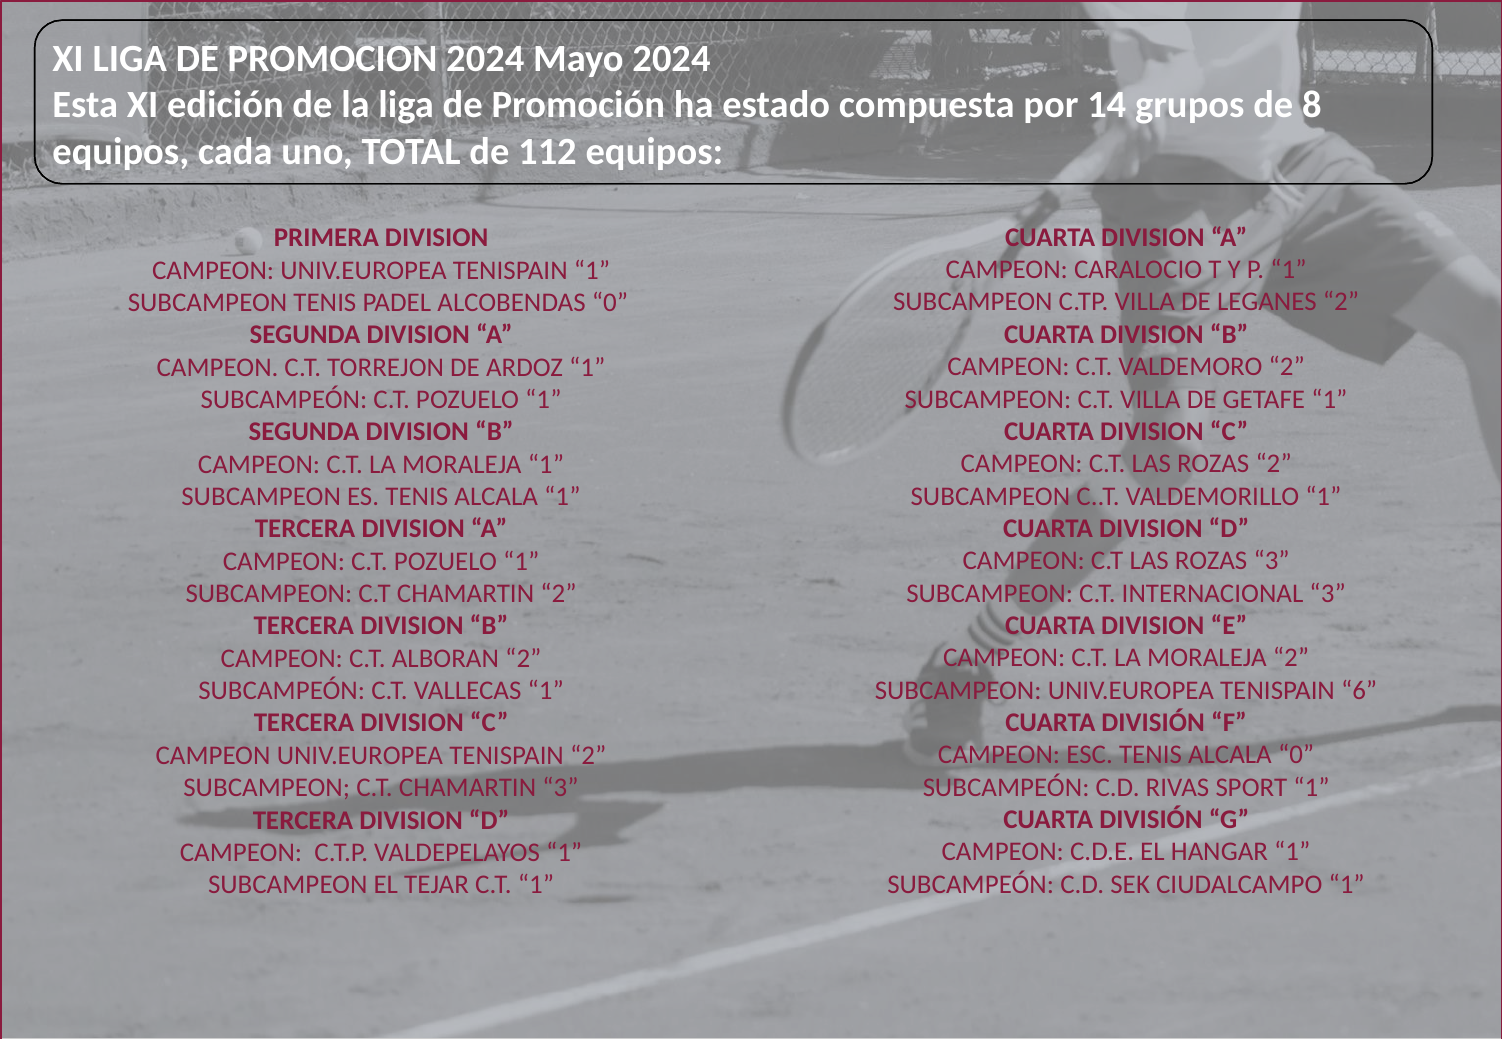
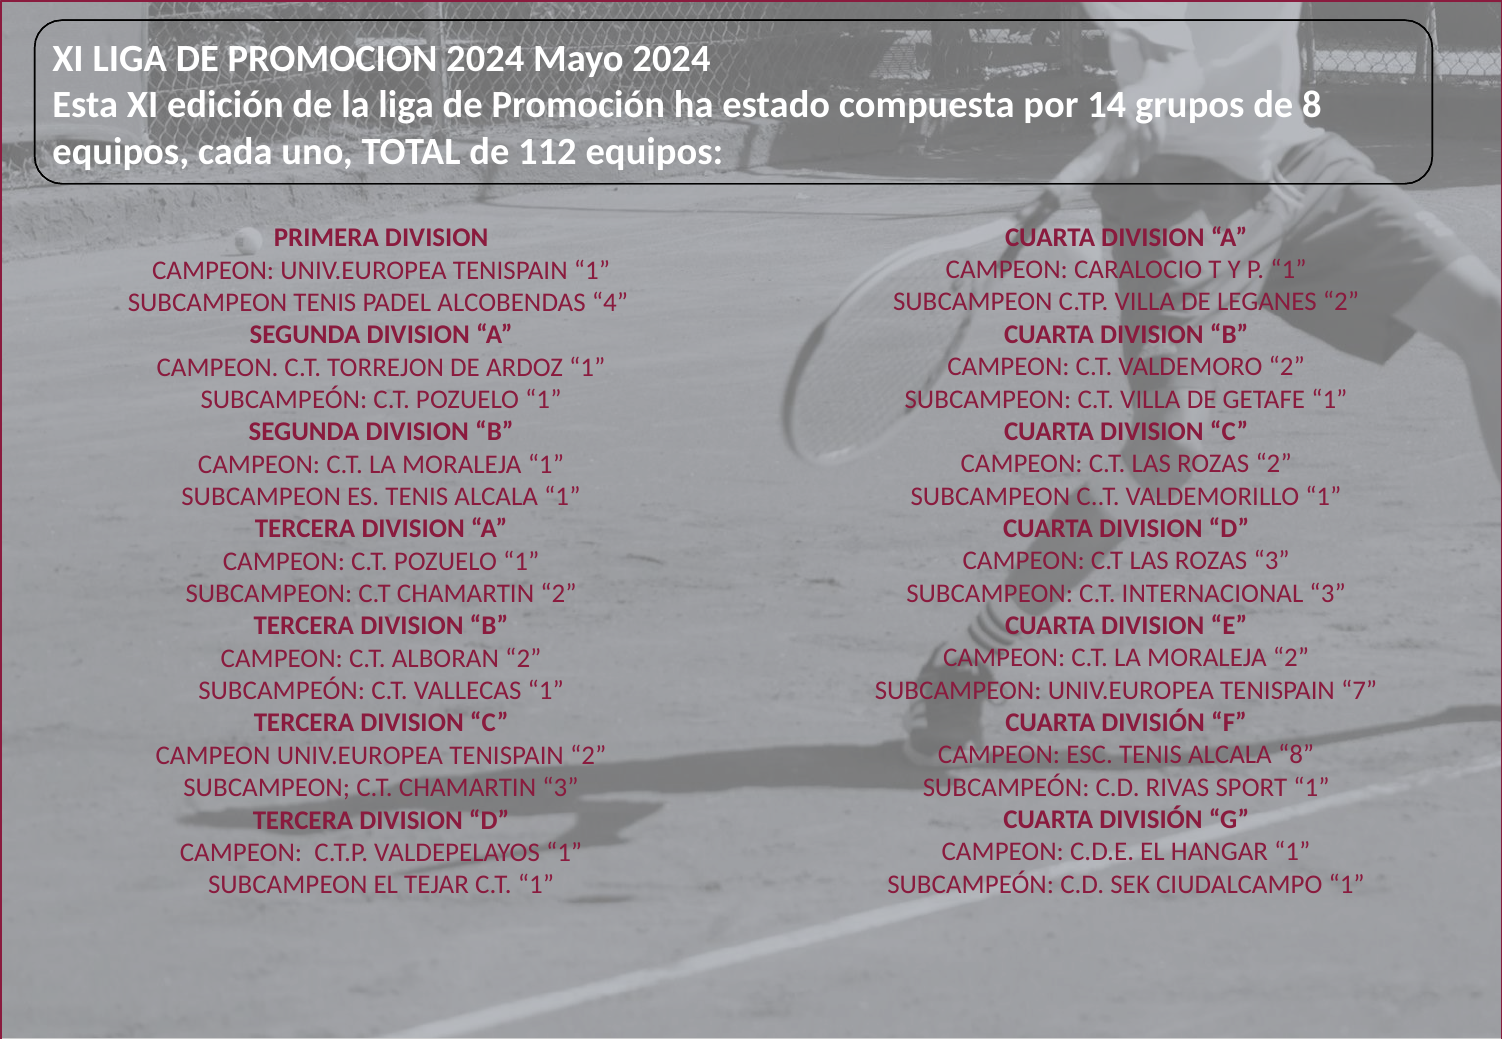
ALCOBENDAS 0: 0 -> 4
6: 6 -> 7
ALCALA 0: 0 -> 8
